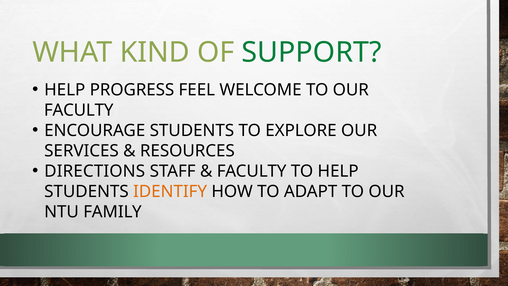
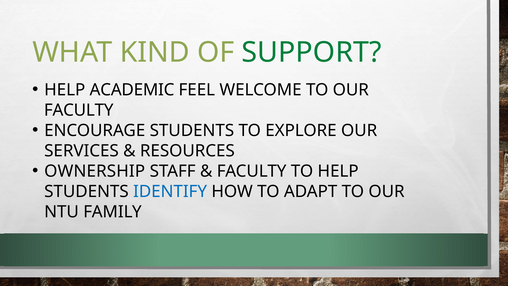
PROGRESS: PROGRESS -> ACADEMIC
DIRECTIONS: DIRECTIONS -> OWNERSHIP
IDENTIFY colour: orange -> blue
